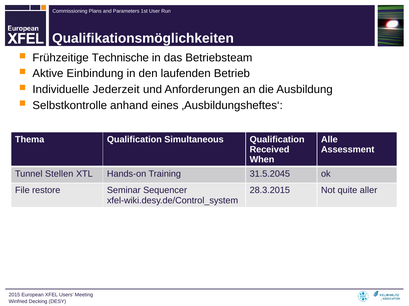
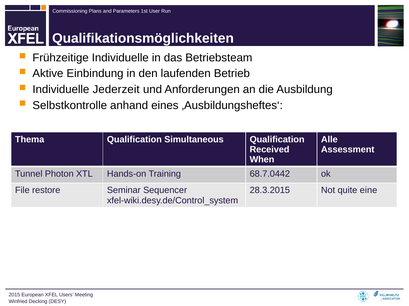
Frühzeitige Technische: Technische -> Individuelle
Stellen: Stellen -> Photon
31.5.2045: 31.5.2045 -> 68.7.0442
aller: aller -> eine
